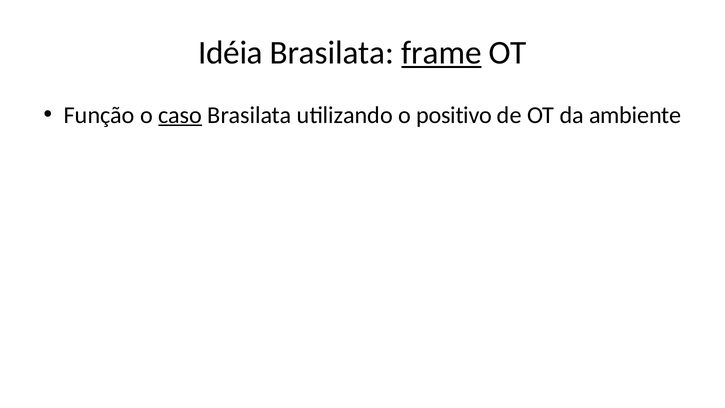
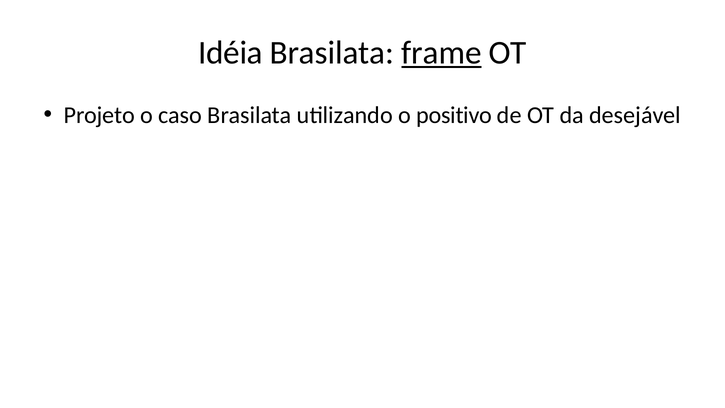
Função: Função -> Projeto
caso underline: present -> none
ambiente: ambiente -> desejável
